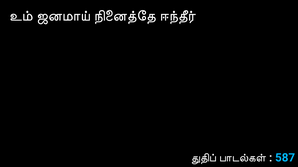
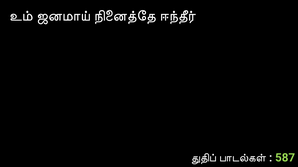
587 colour: light blue -> light green
